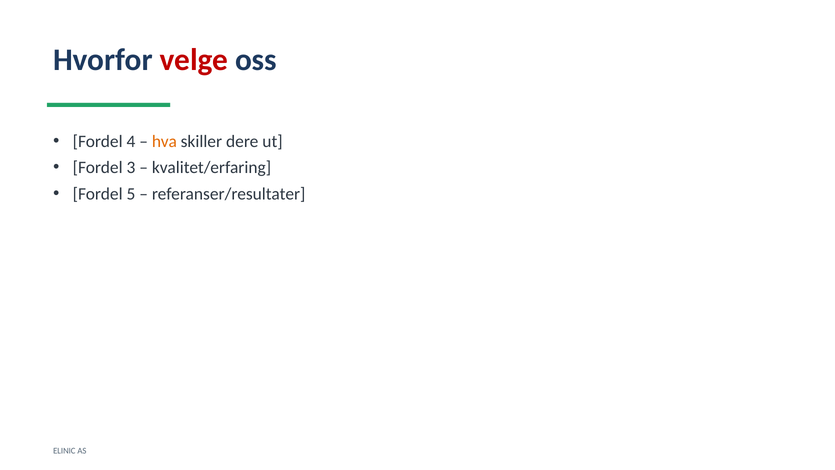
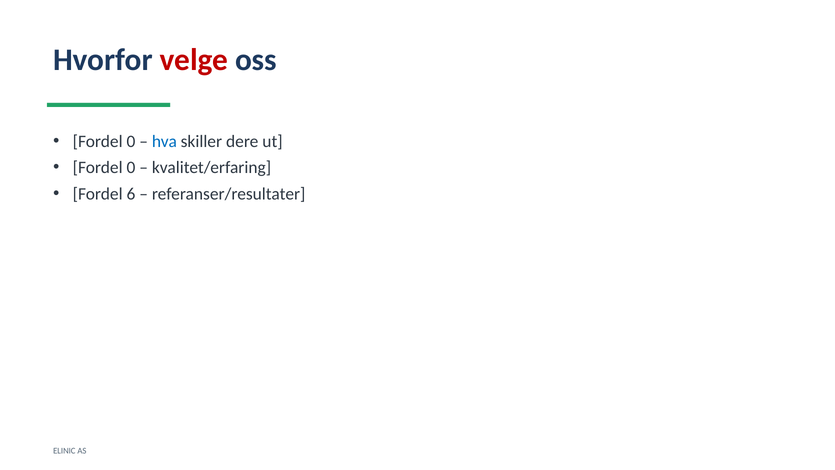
4 at (131, 141): 4 -> 0
hva colour: orange -> blue
3 at (131, 168): 3 -> 0
5: 5 -> 6
